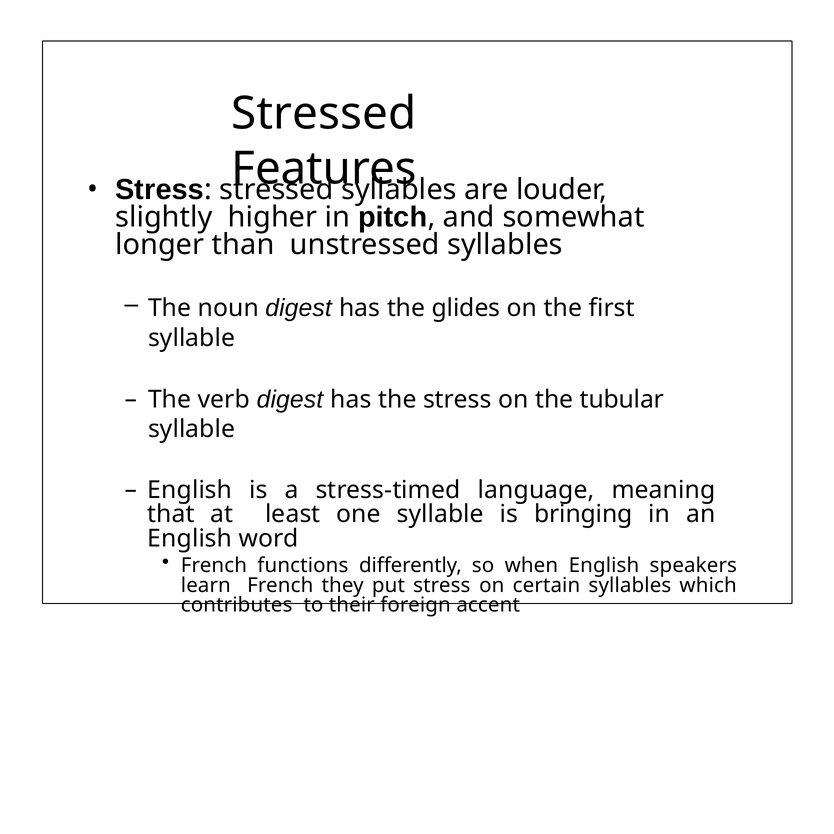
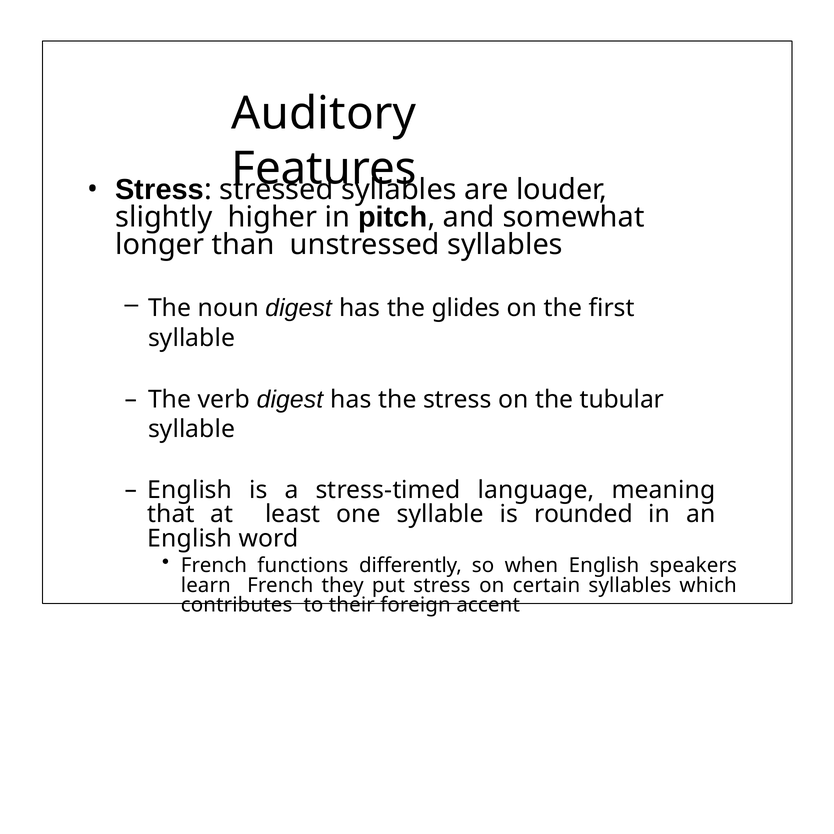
Stressed at (324, 114): Stressed -> Auditory
bringing: bringing -> rounded
